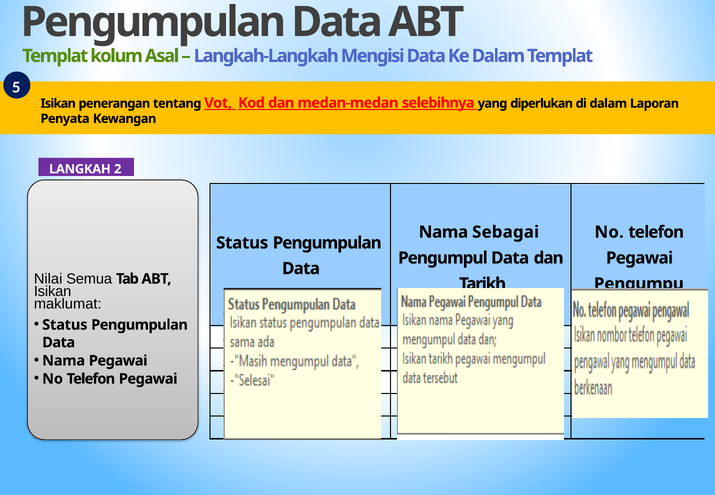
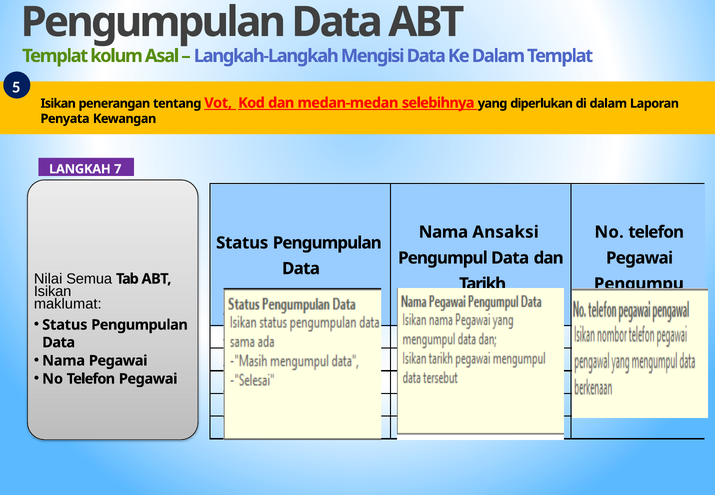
2: 2 -> 7
Sebagai: Sebagai -> Ansaksi
